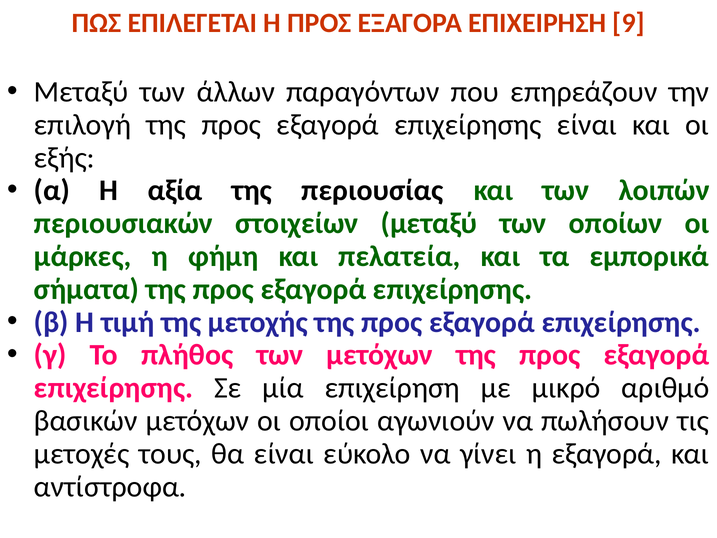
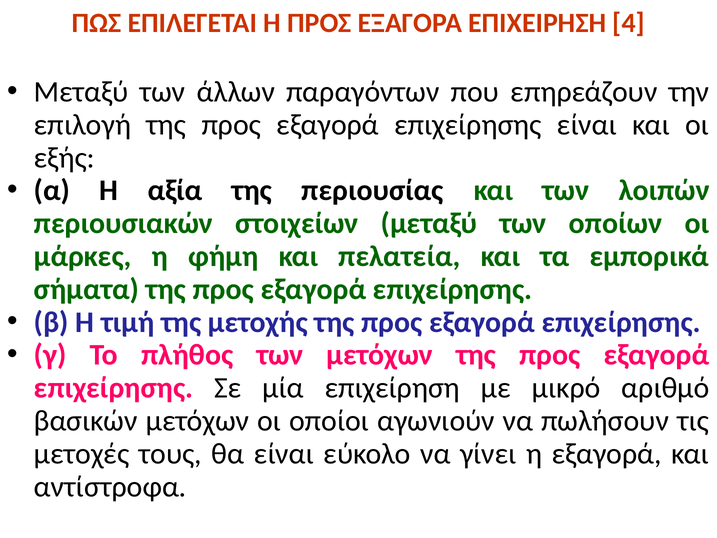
9: 9 -> 4
